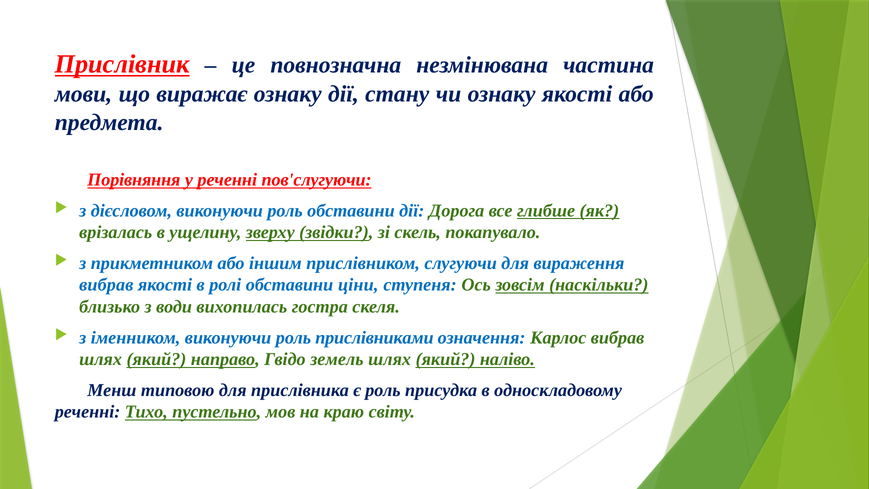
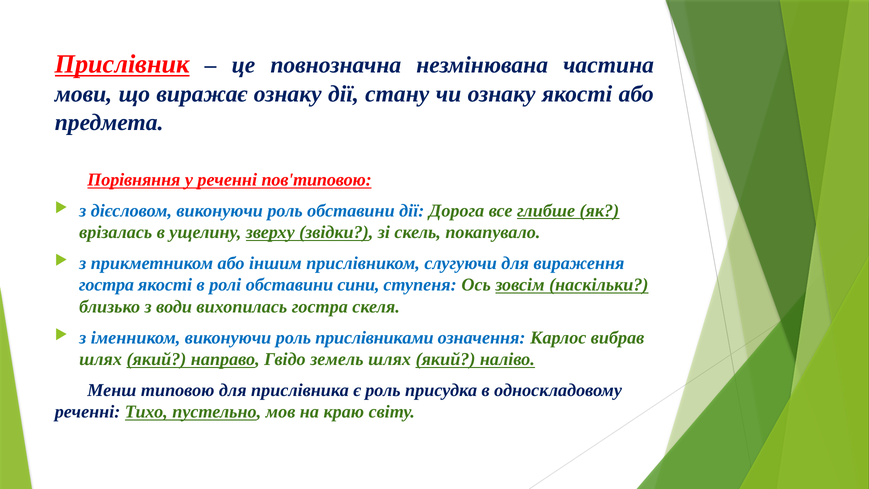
пов'слугуючи: пов'слугуючи -> пов'типовою
вибрав at (106, 285): вибрав -> гостра
ціни: ціни -> сини
